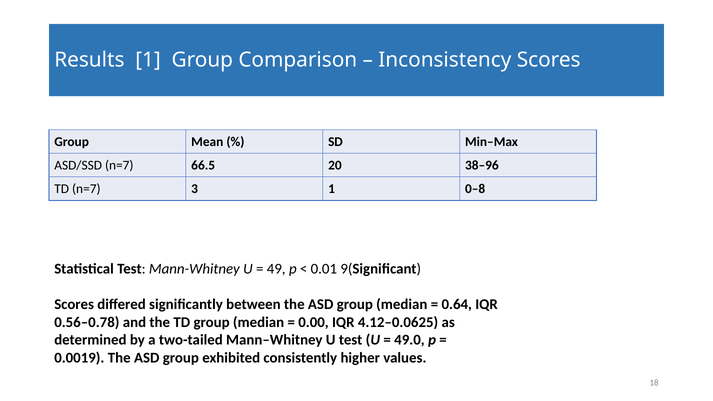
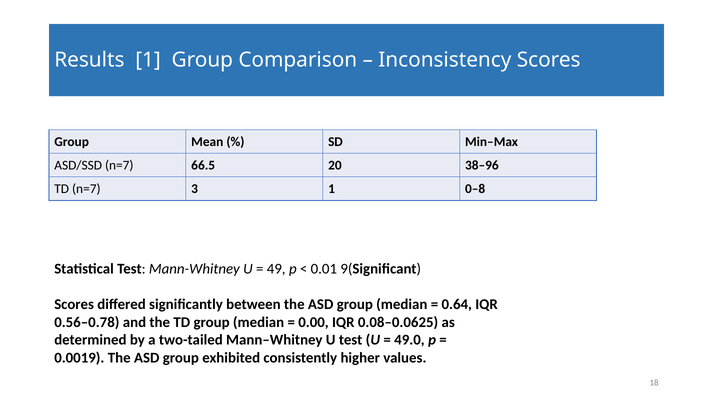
4.12–0.0625: 4.12–0.0625 -> 0.08–0.0625
